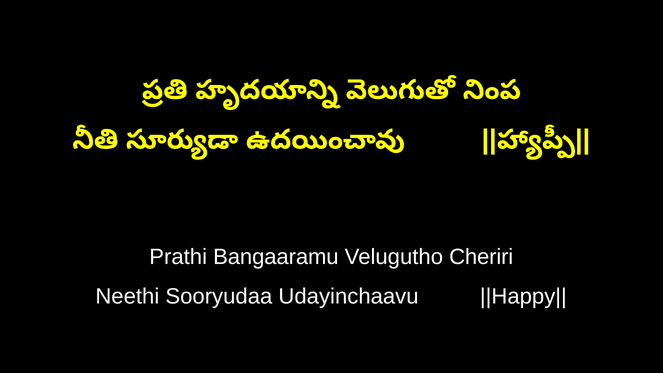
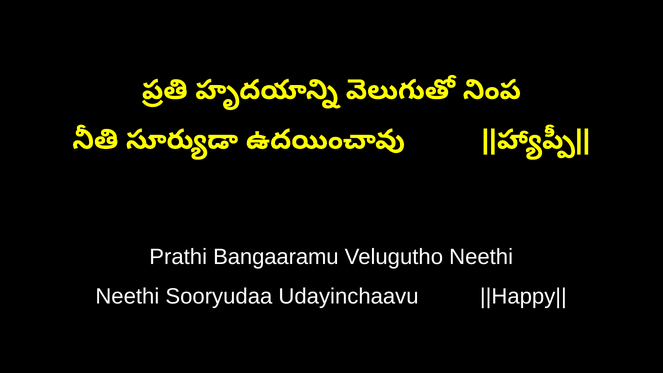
Velugutho Cheriri: Cheriri -> Neethi
